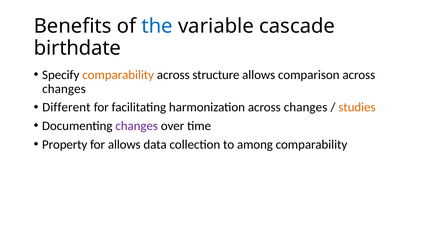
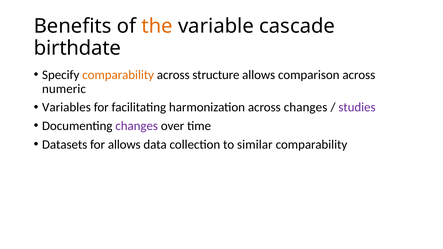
the colour: blue -> orange
changes at (64, 89): changes -> numeric
Different: Different -> Variables
studies colour: orange -> purple
Property: Property -> Datasets
among: among -> similar
